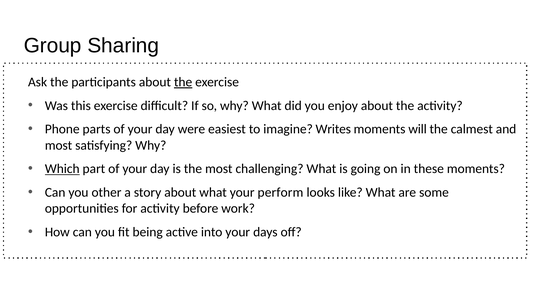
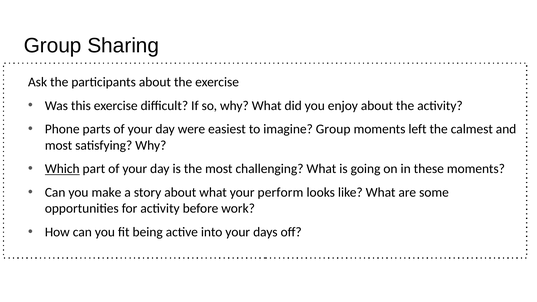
the at (183, 82) underline: present -> none
imagine Writes: Writes -> Group
will: will -> left
other: other -> make
